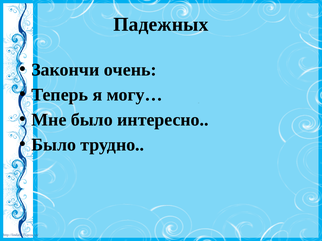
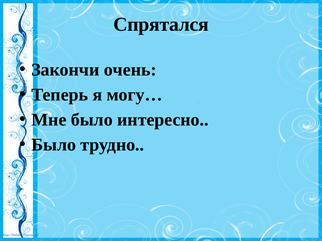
Падежных: Падежных -> Спрятался
